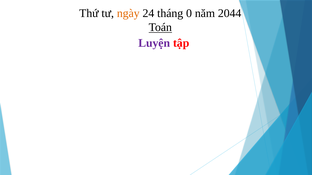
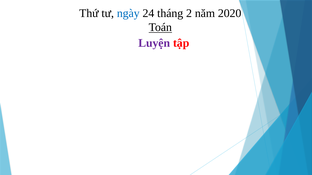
ngày colour: orange -> blue
0: 0 -> 2
2044: 2044 -> 2020
